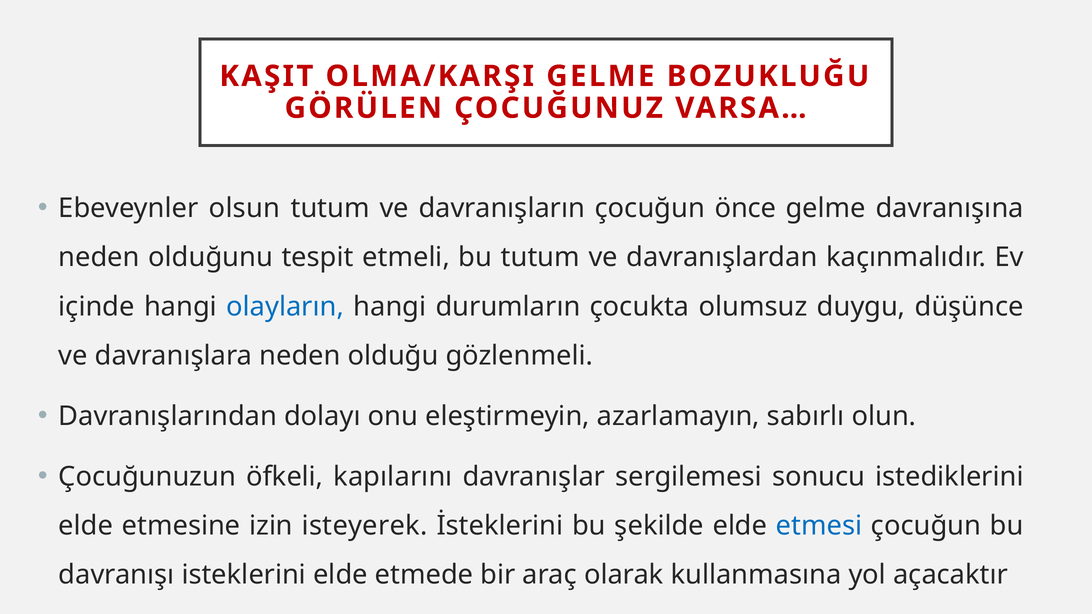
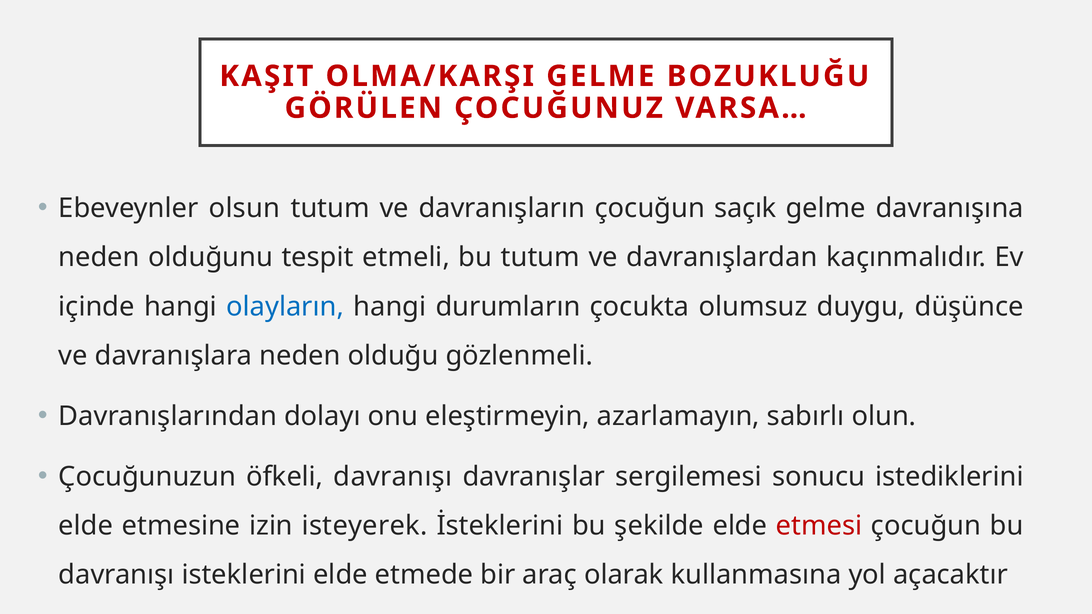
önce: önce -> saçık
öfkeli kapılarını: kapılarını -> davranışı
etmesi colour: blue -> red
